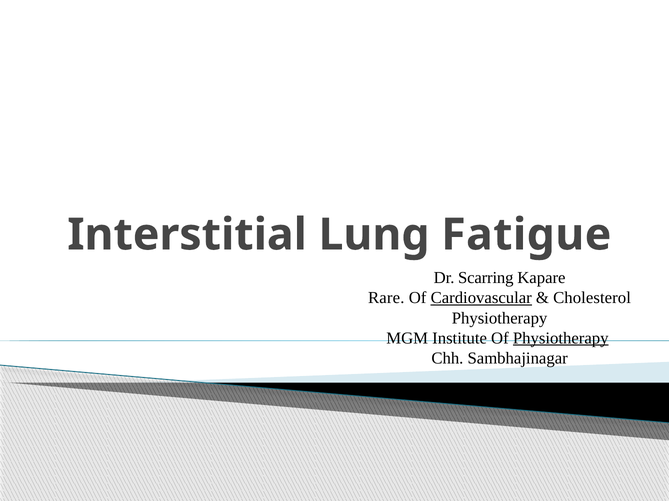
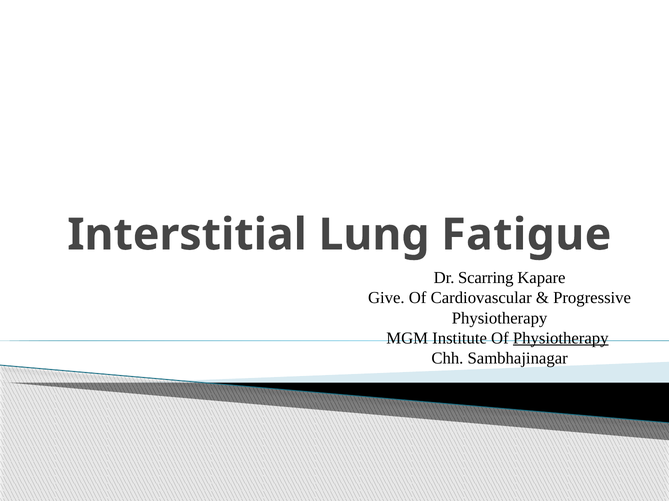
Rare: Rare -> Give
Cardiovascular underline: present -> none
Cholesterol: Cholesterol -> Progressive
